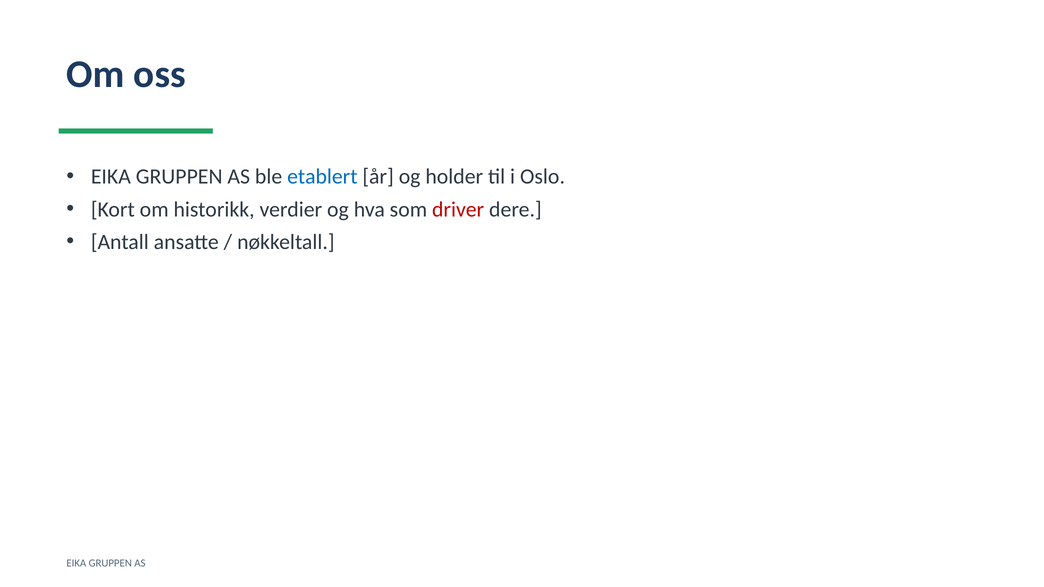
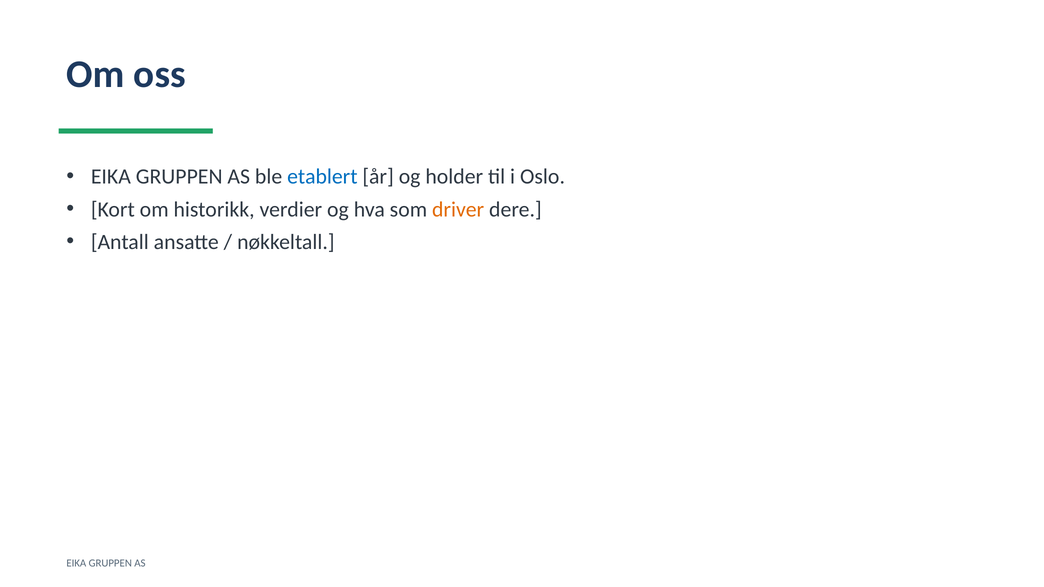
driver colour: red -> orange
